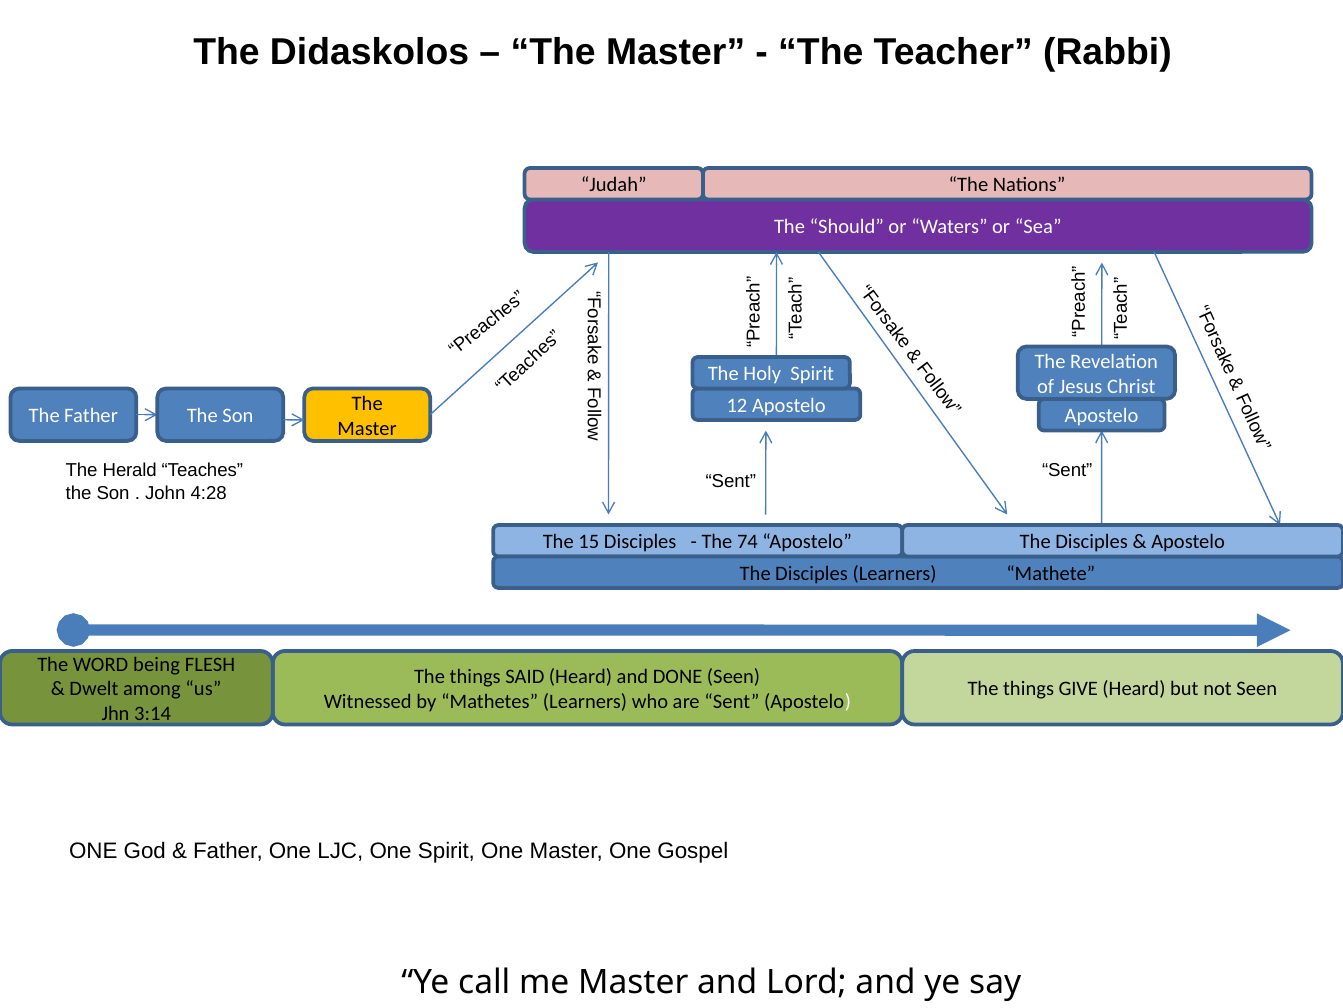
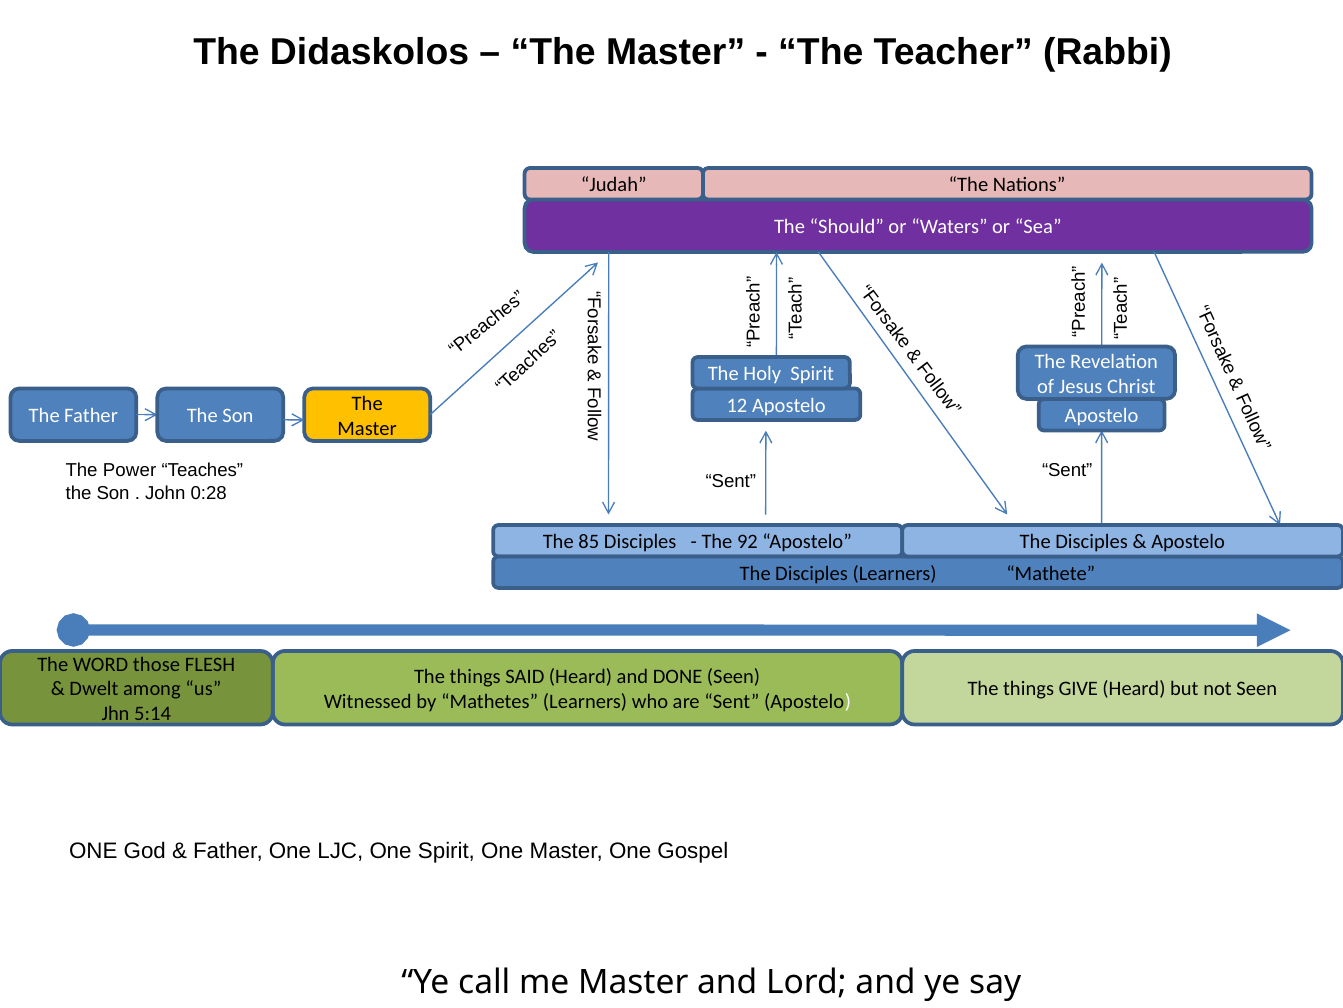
Herald: Herald -> Power
4:28: 4:28 -> 0:28
15: 15 -> 85
74: 74 -> 92
being: being -> those
3:14: 3:14 -> 5:14
